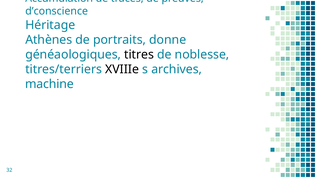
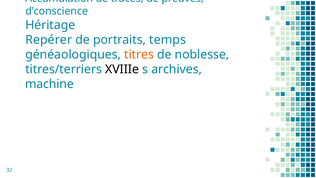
Athènes: Athènes -> Repérer
donne: donne -> temps
titres colour: black -> orange
